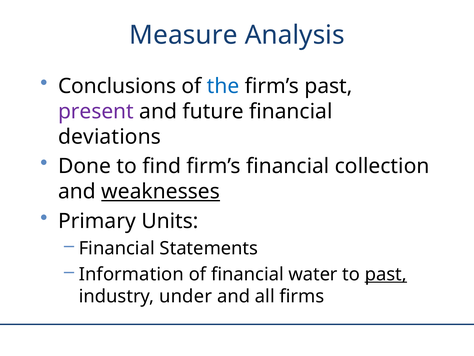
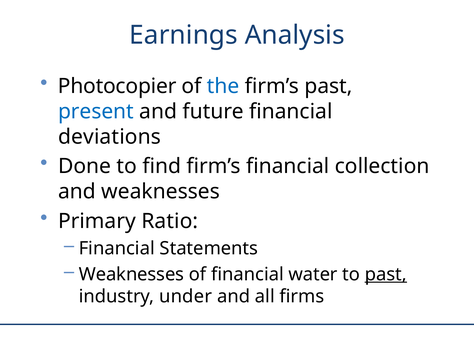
Measure: Measure -> Earnings
Conclusions: Conclusions -> Photocopier
present colour: purple -> blue
weaknesses at (161, 191) underline: present -> none
Units: Units -> Ratio
Information at (131, 274): Information -> Weaknesses
